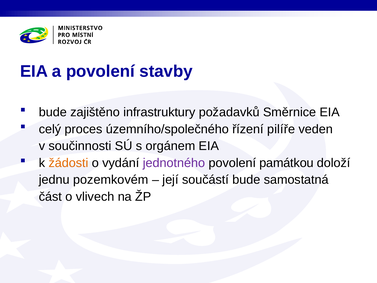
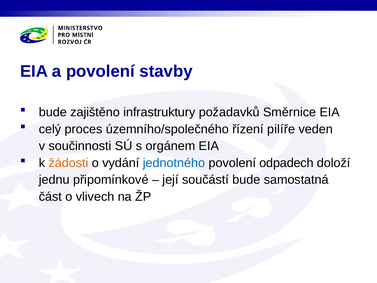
jednotného colour: purple -> blue
památkou: památkou -> odpadech
pozemkovém: pozemkovém -> připomínkové
